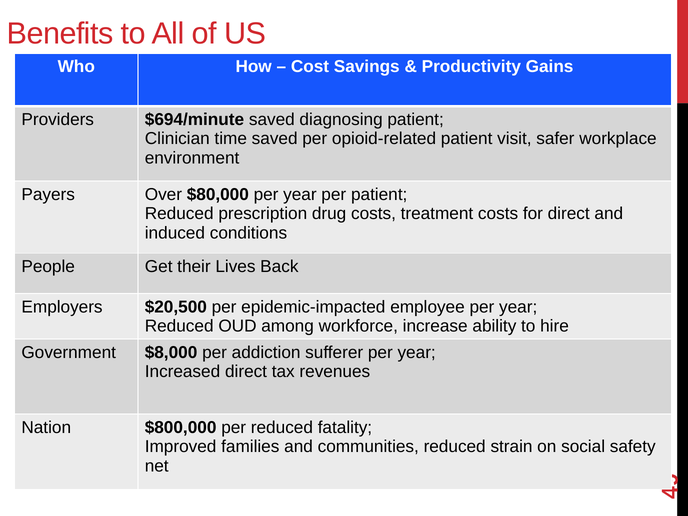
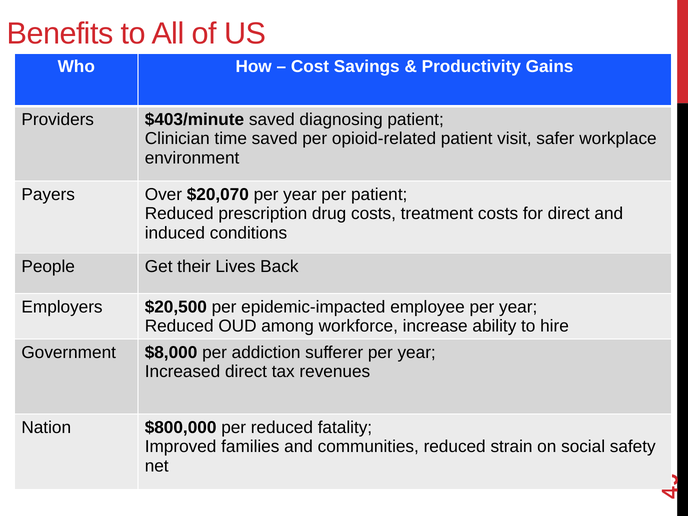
$694/minute: $694/minute -> $403/minute
$80,000: $80,000 -> $20,070
